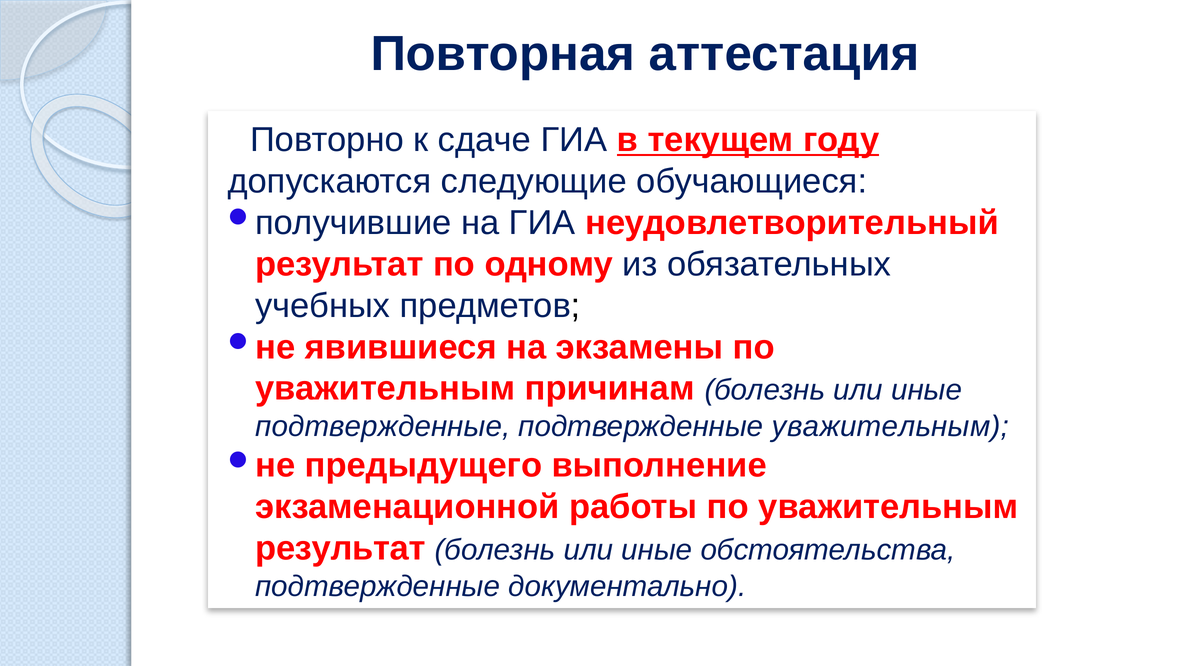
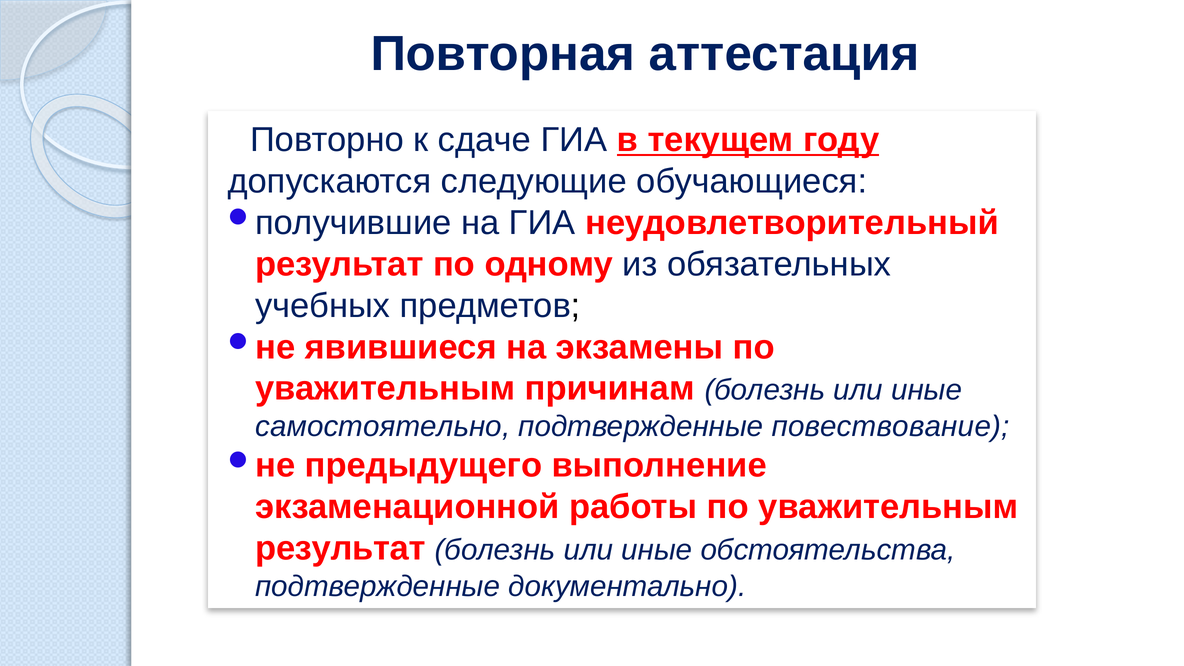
подтвержденные at (383, 427): подтвержденные -> самостоятельно
подтвержденные уважительным: уважительным -> повествование
